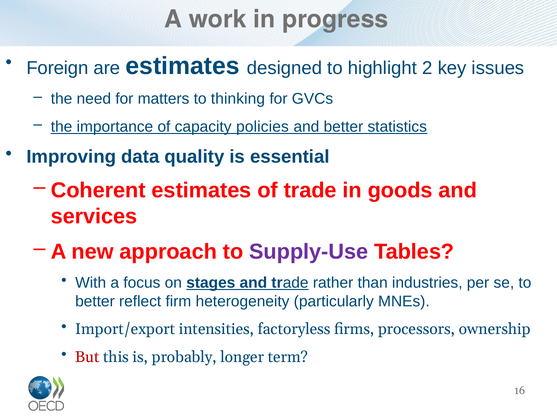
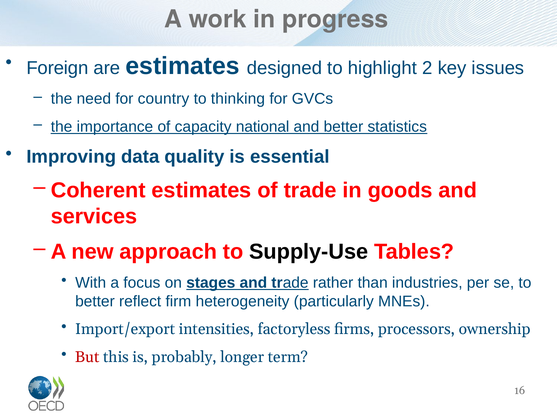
matters: matters -> country
policies: policies -> national
Supply-Use colour: purple -> black
